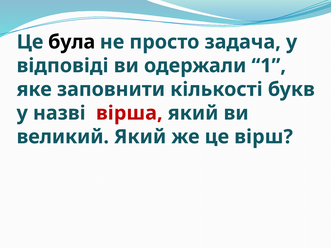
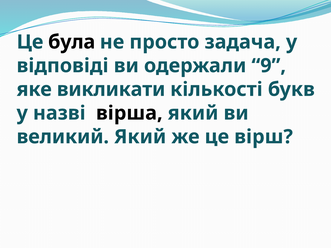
1: 1 -> 9
заповнити: заповнити -> викликати
вірша colour: red -> black
